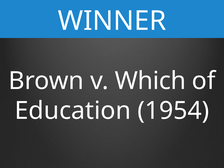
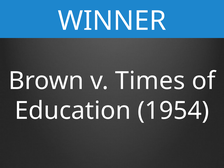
Which: Which -> Times
